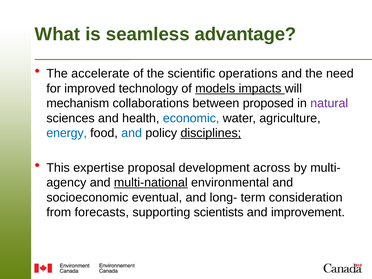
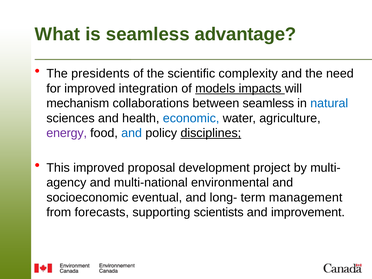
accelerate: accelerate -> presidents
operations: operations -> complexity
technology: technology -> integration
between proposed: proposed -> seamless
natural colour: purple -> blue
energy colour: blue -> purple
This expertise: expertise -> improved
across: across -> project
multi-national underline: present -> none
consideration: consideration -> management
